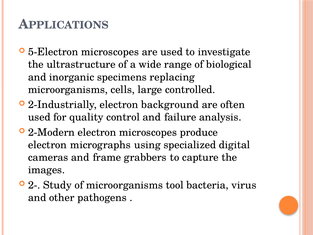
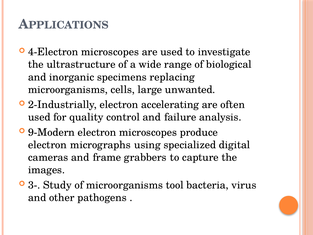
5-Electron: 5-Electron -> 4-Electron
controlled: controlled -> unwanted
background: background -> accelerating
2-Modern: 2-Modern -> 9-Modern
2-: 2- -> 3-
